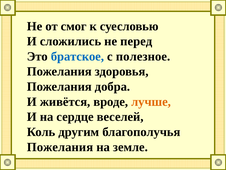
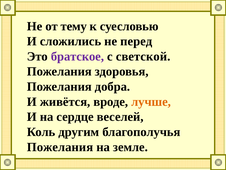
смог: смог -> тему
братское colour: blue -> purple
полезное: полезное -> светской
